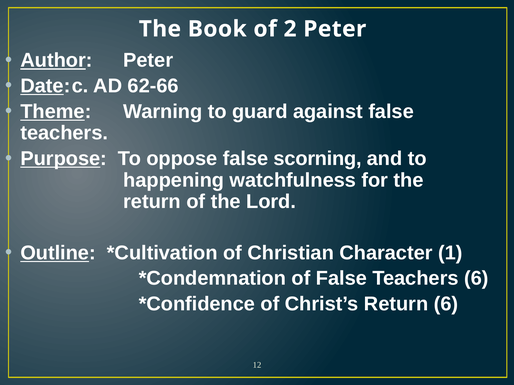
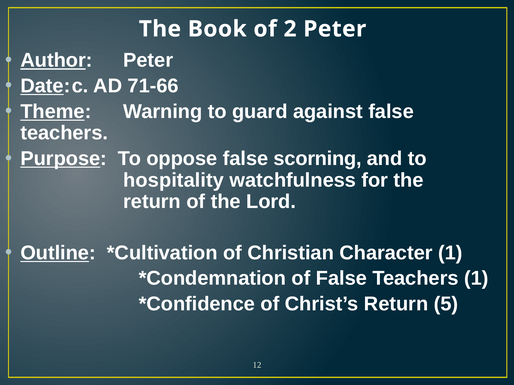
62-66: 62-66 -> 71-66
happening: happening -> hospitality
Teachers 6: 6 -> 1
Return 6: 6 -> 5
